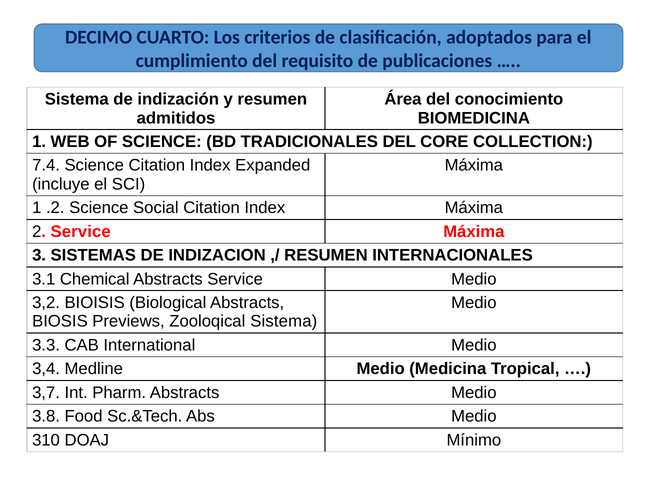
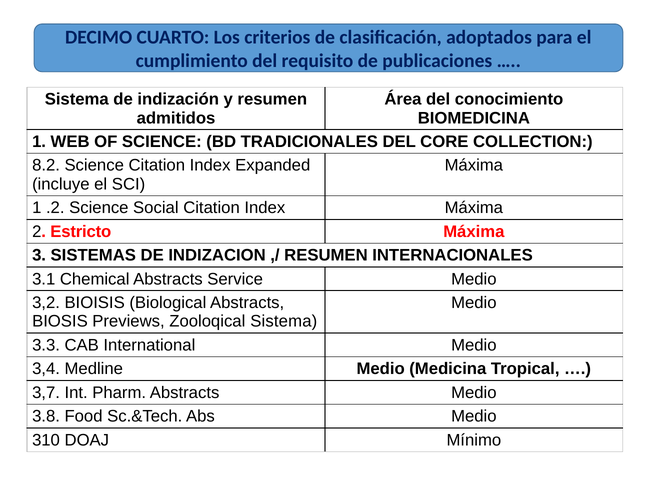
7.4: 7.4 -> 8.2
2 Service: Service -> Estricto
